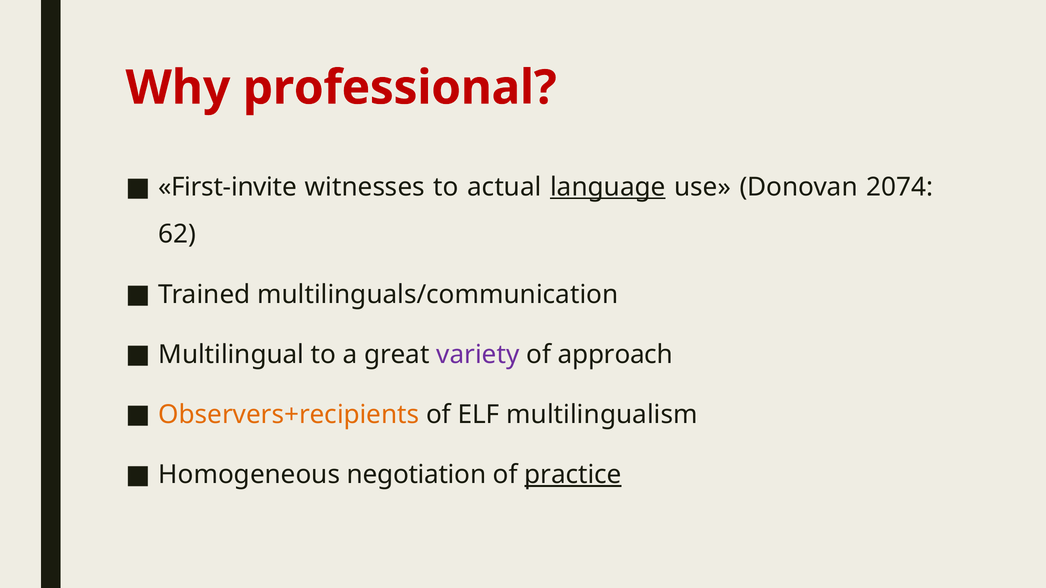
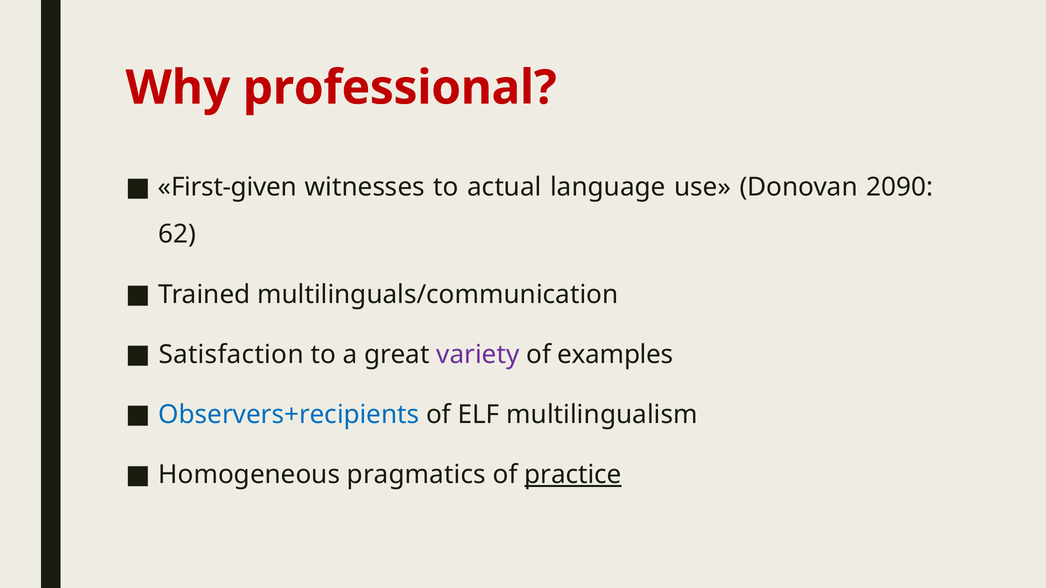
First-invite: First-invite -> First-given
language underline: present -> none
2074: 2074 -> 2090
Multilingual: Multilingual -> Satisfaction
approach: approach -> examples
Observers+recipients colour: orange -> blue
negotiation: negotiation -> pragmatics
